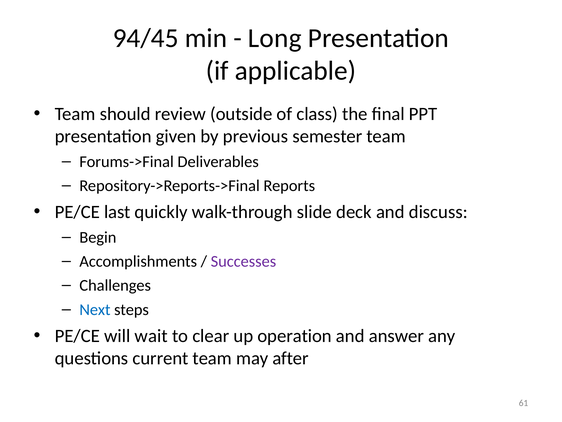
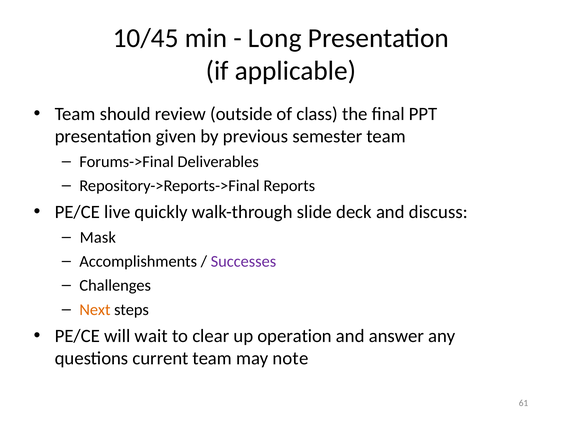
94/45: 94/45 -> 10/45
last: last -> live
Begin: Begin -> Mask
Next colour: blue -> orange
after: after -> note
